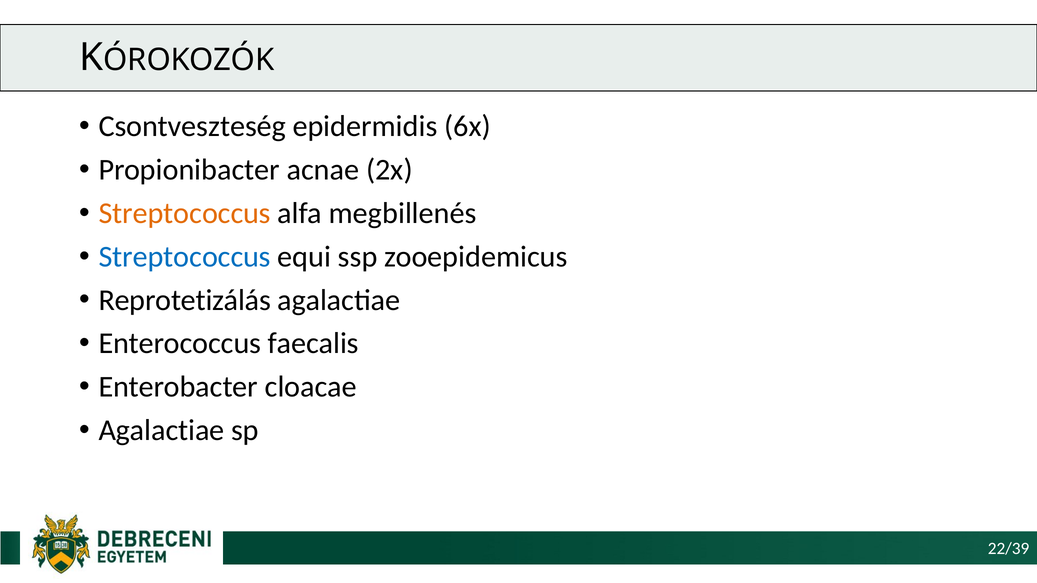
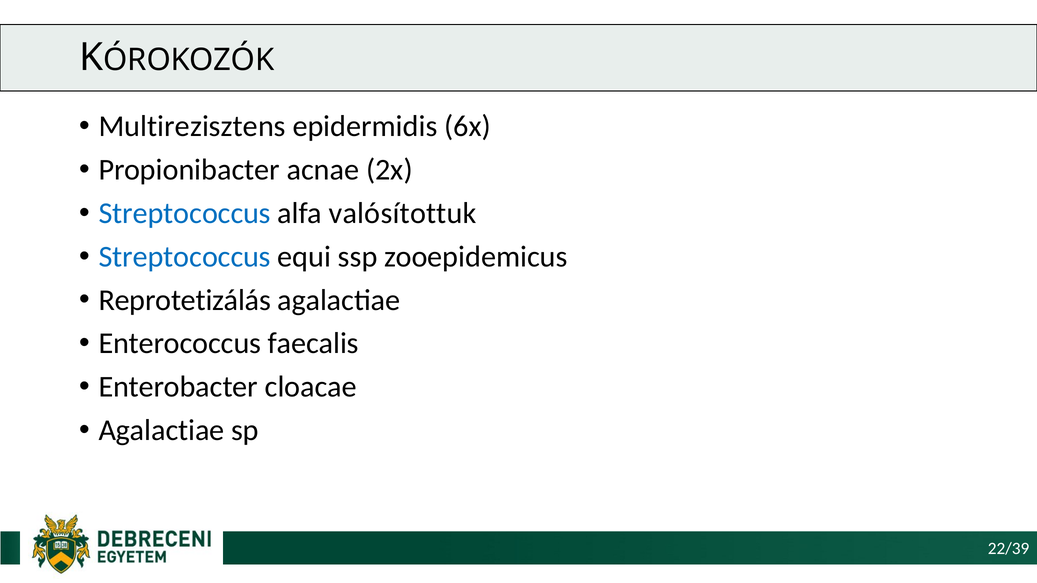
Csontveszteség: Csontveszteség -> Multirezisztens
Streptococcus at (185, 213) colour: orange -> blue
megbillenés: megbillenés -> valósítottuk
